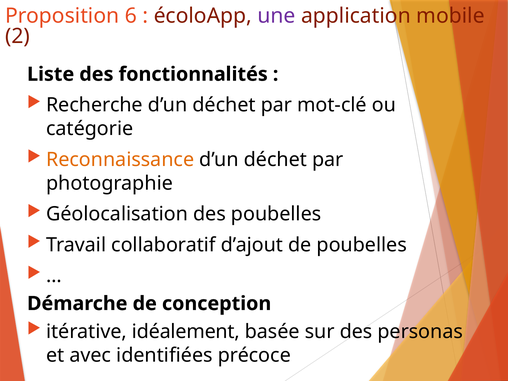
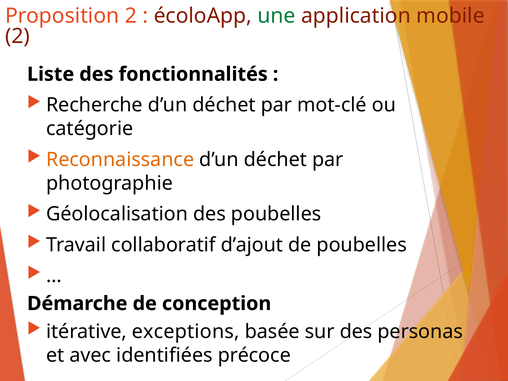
Proposition 6: 6 -> 2
une colour: purple -> green
idéalement: idéalement -> exceptions
